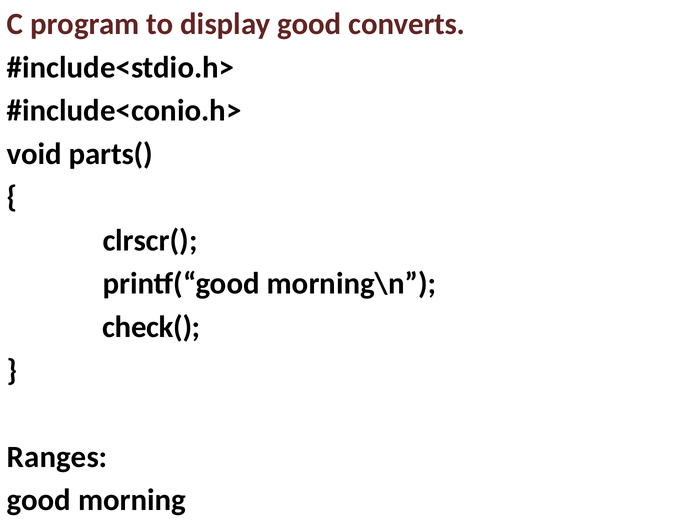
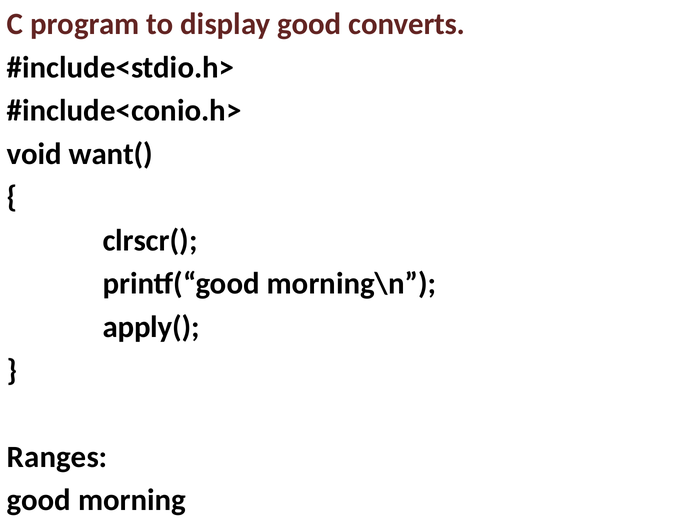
parts(: parts( -> want(
check(: check( -> apply(
